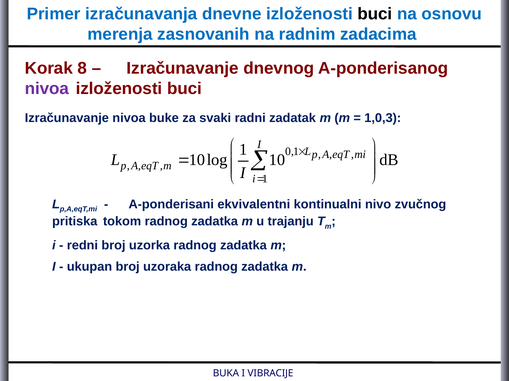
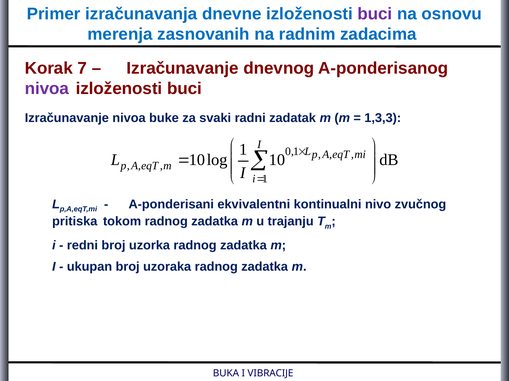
buci at (375, 14) colour: black -> purple
8: 8 -> 7
1,0,3: 1,0,3 -> 1,3,3
